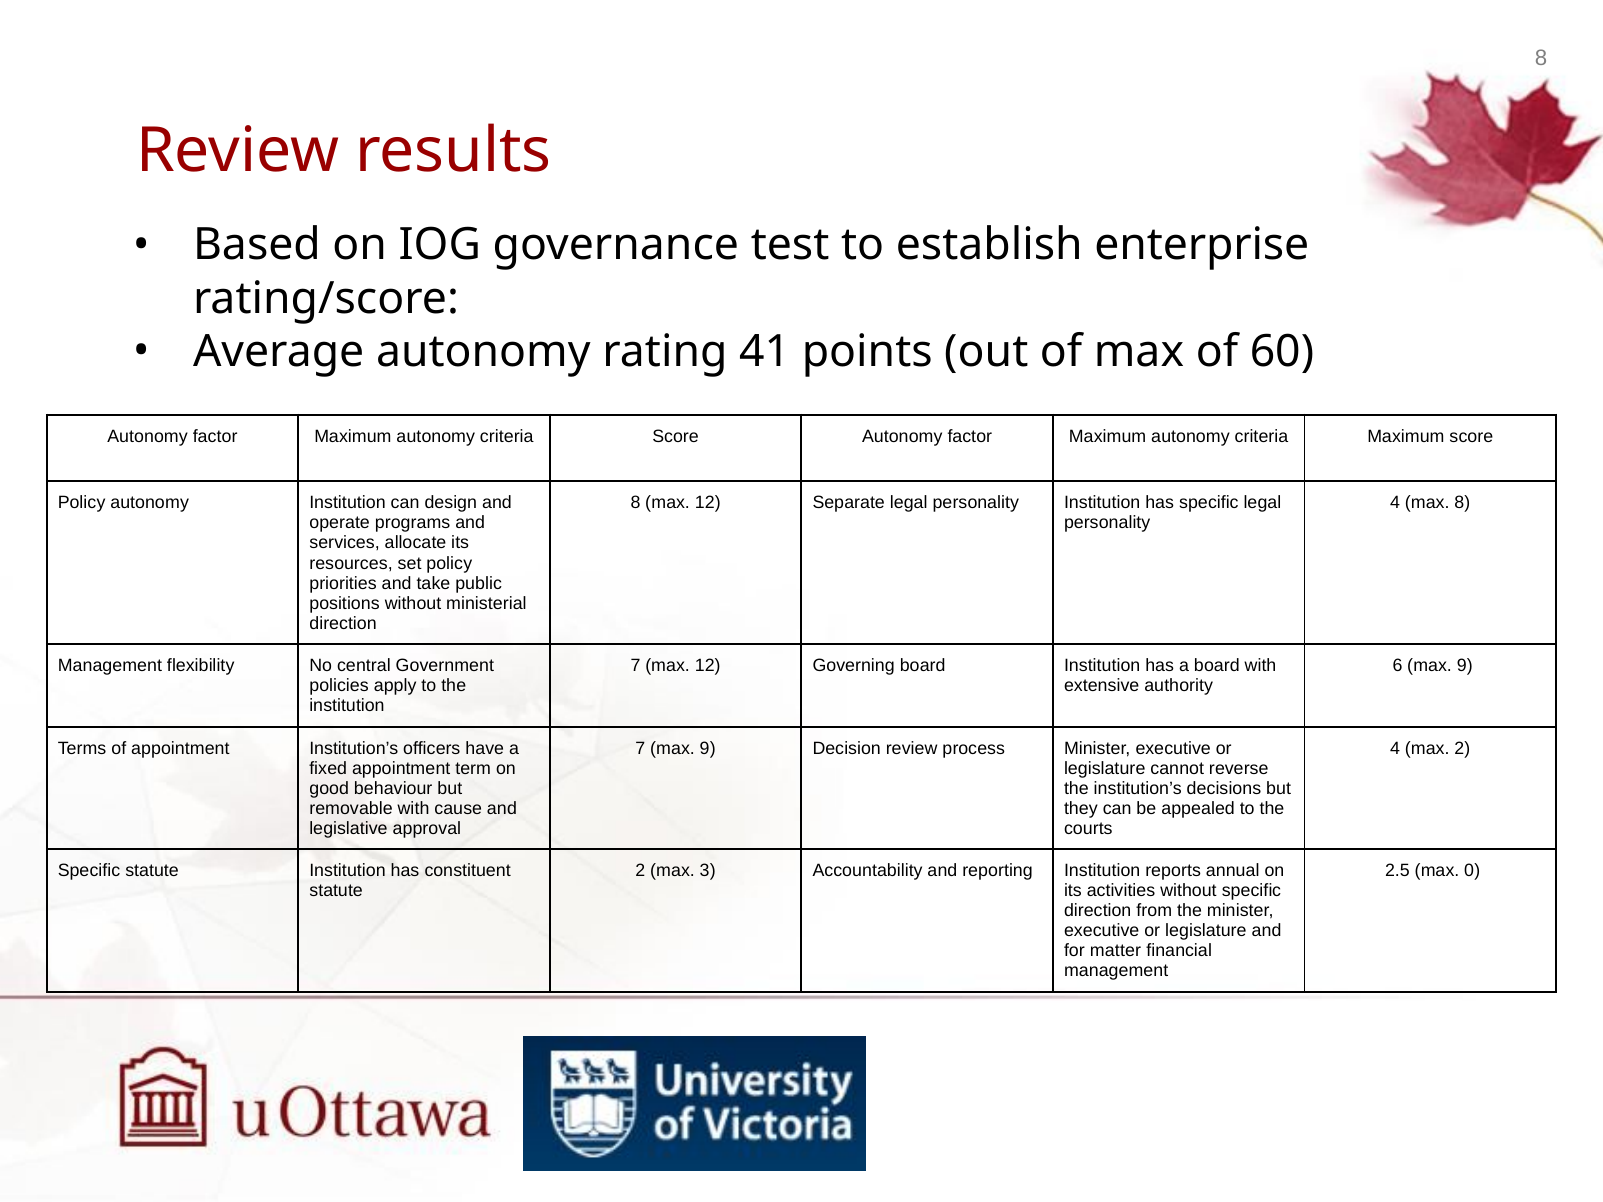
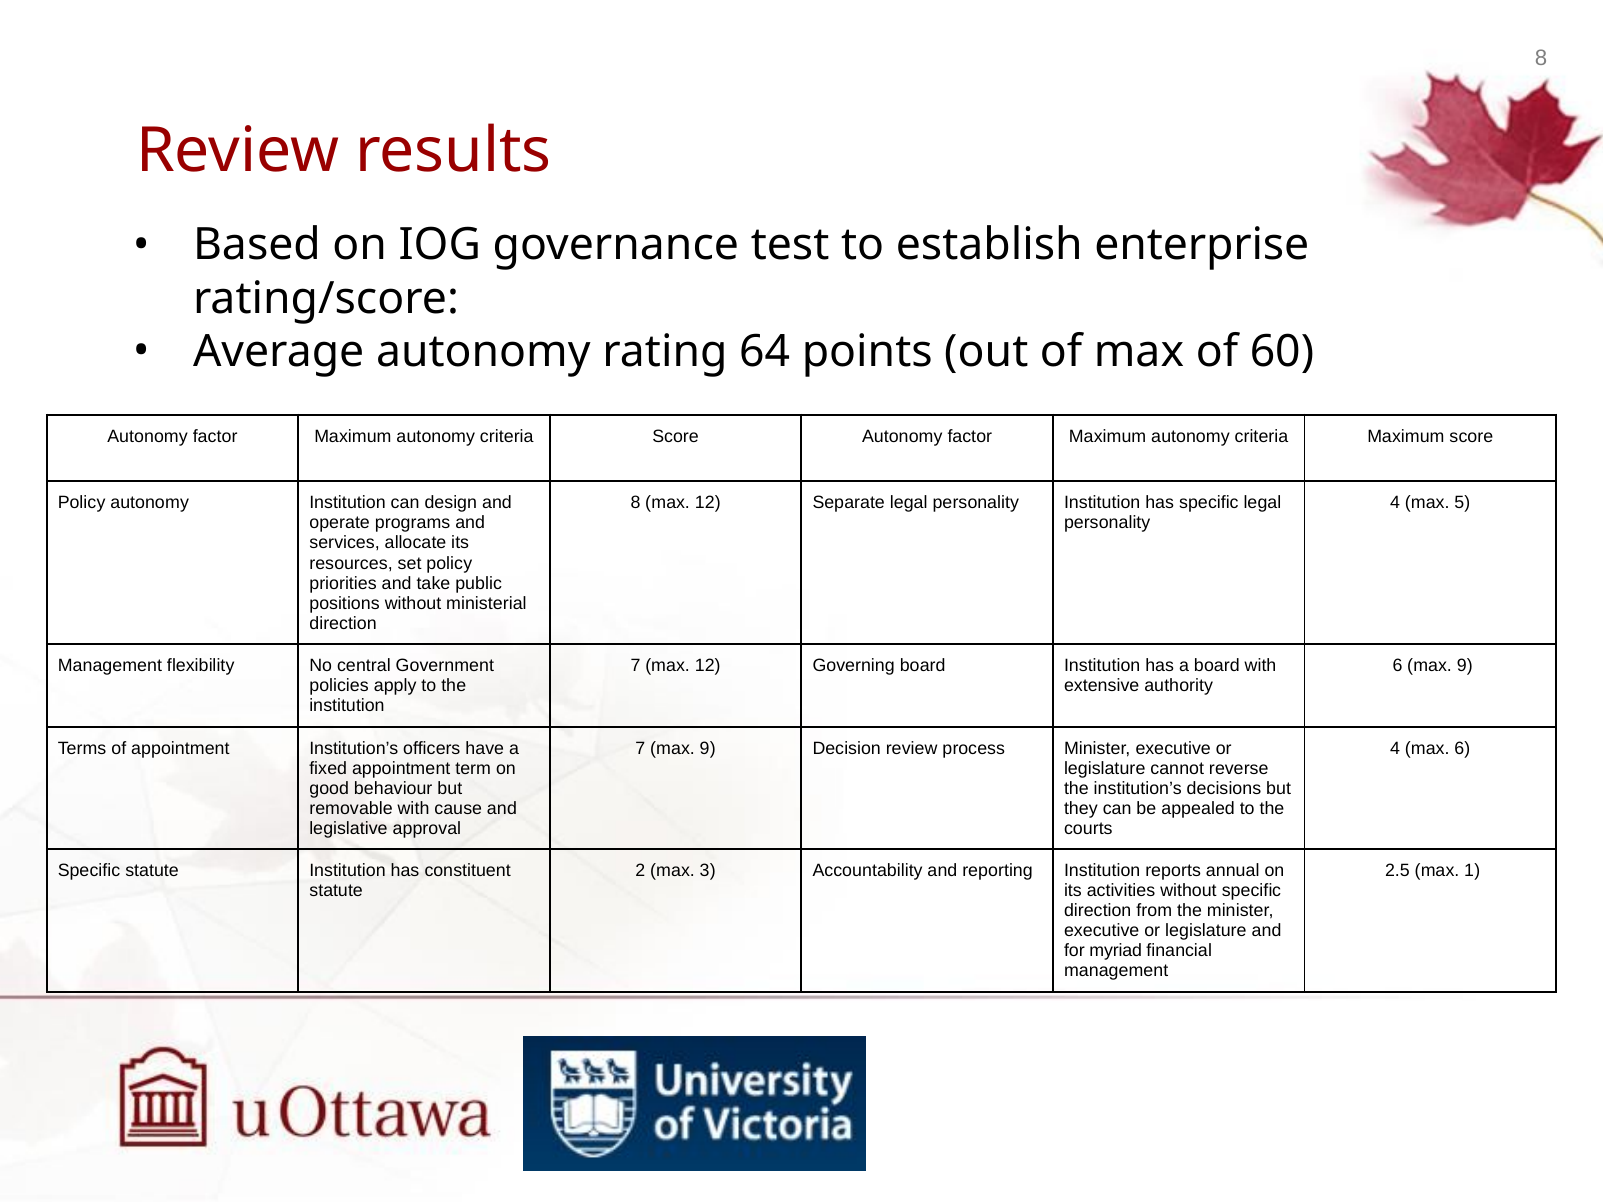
41: 41 -> 64
max 8: 8 -> 5
max 2: 2 -> 6
0: 0 -> 1
matter: matter -> myriad
